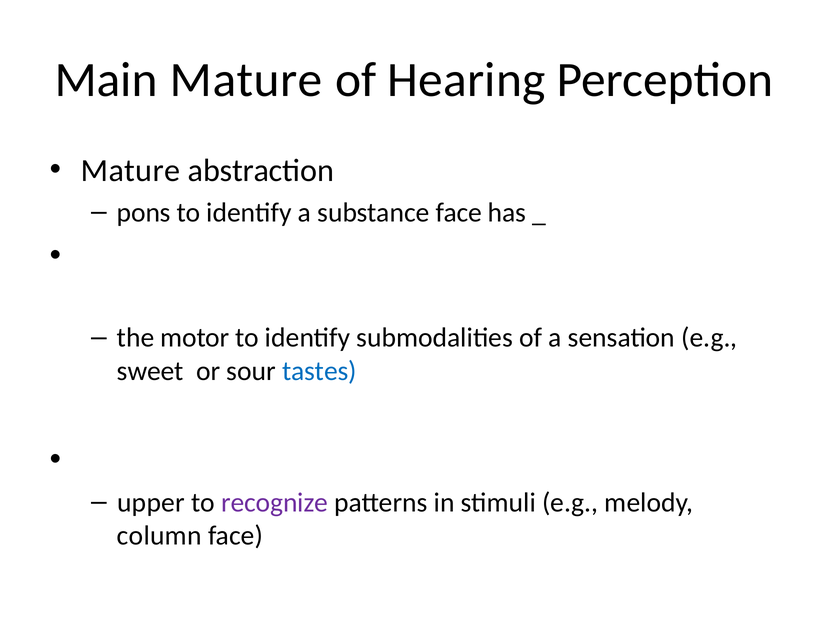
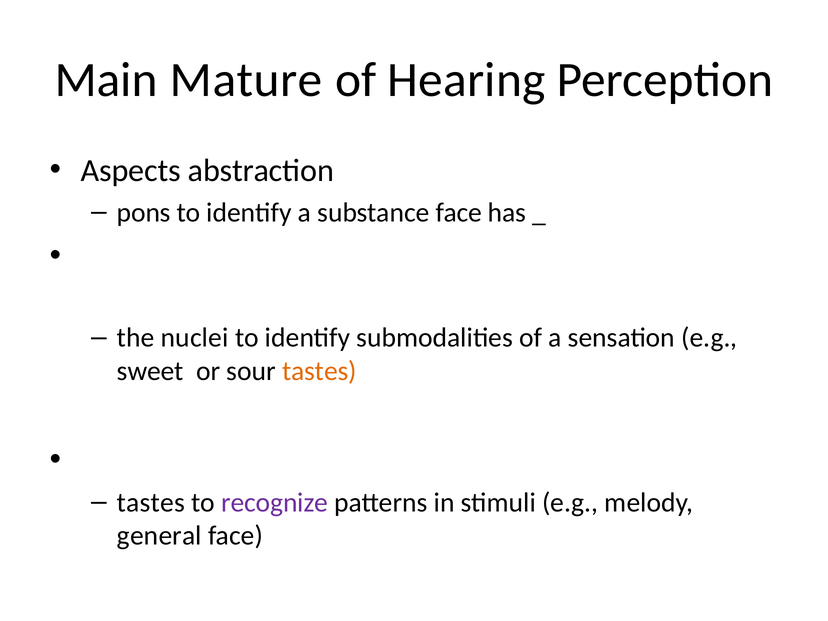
Mature at (130, 171): Mature -> Aspects
motor: motor -> nuclei
tastes at (319, 371) colour: blue -> orange
upper at (151, 503): upper -> tastes
column: column -> general
